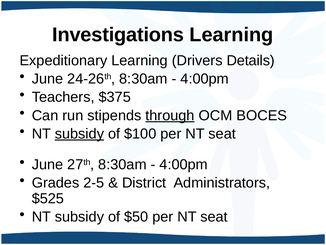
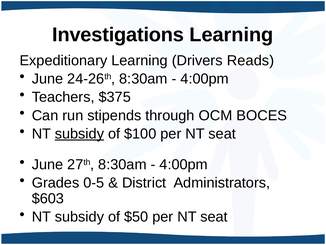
Details: Details -> Reads
through underline: present -> none
2-5: 2-5 -> 0-5
$525: $525 -> $603
